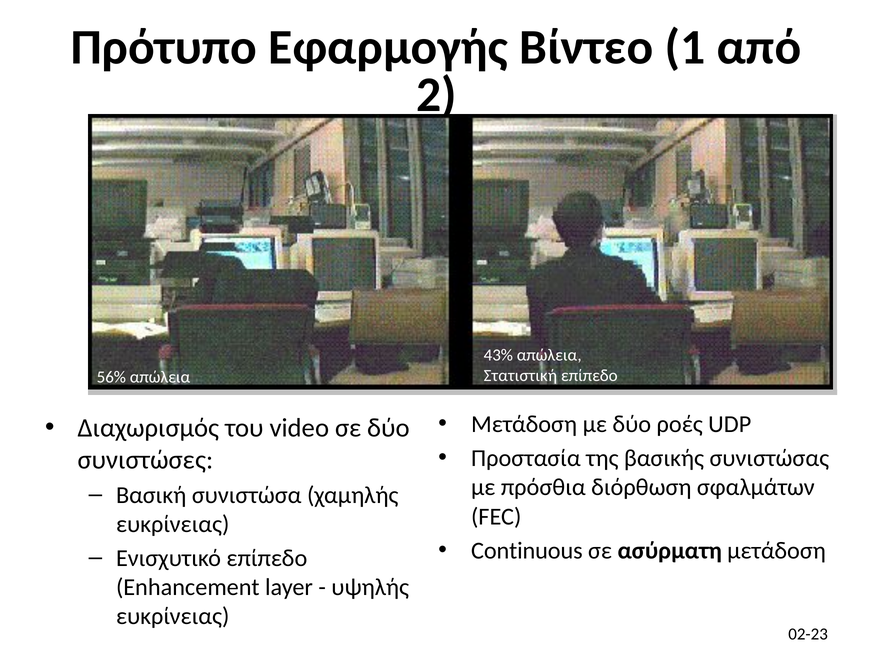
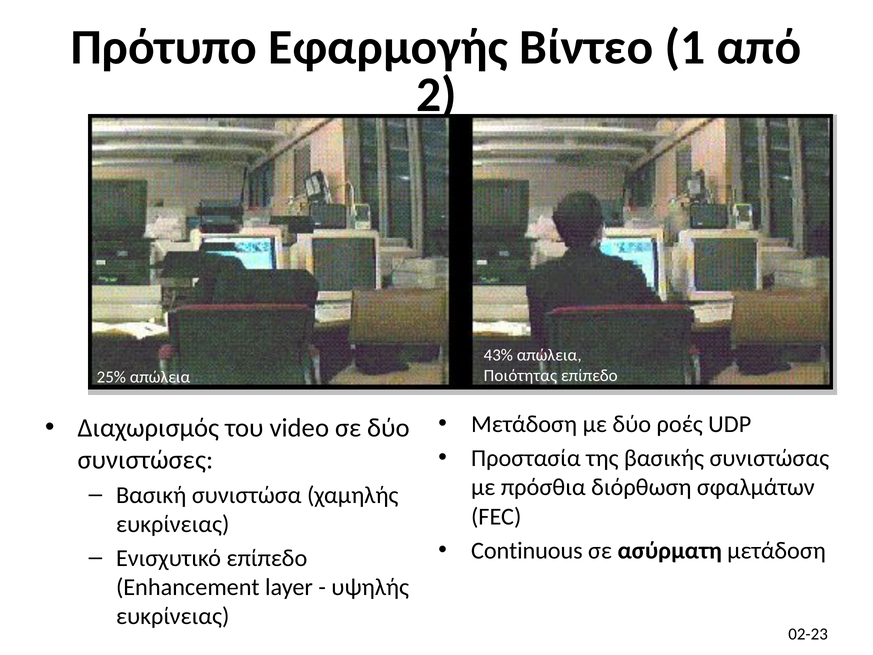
Στατιστική: Στατιστική -> Ποιότητας
56%: 56% -> 25%
